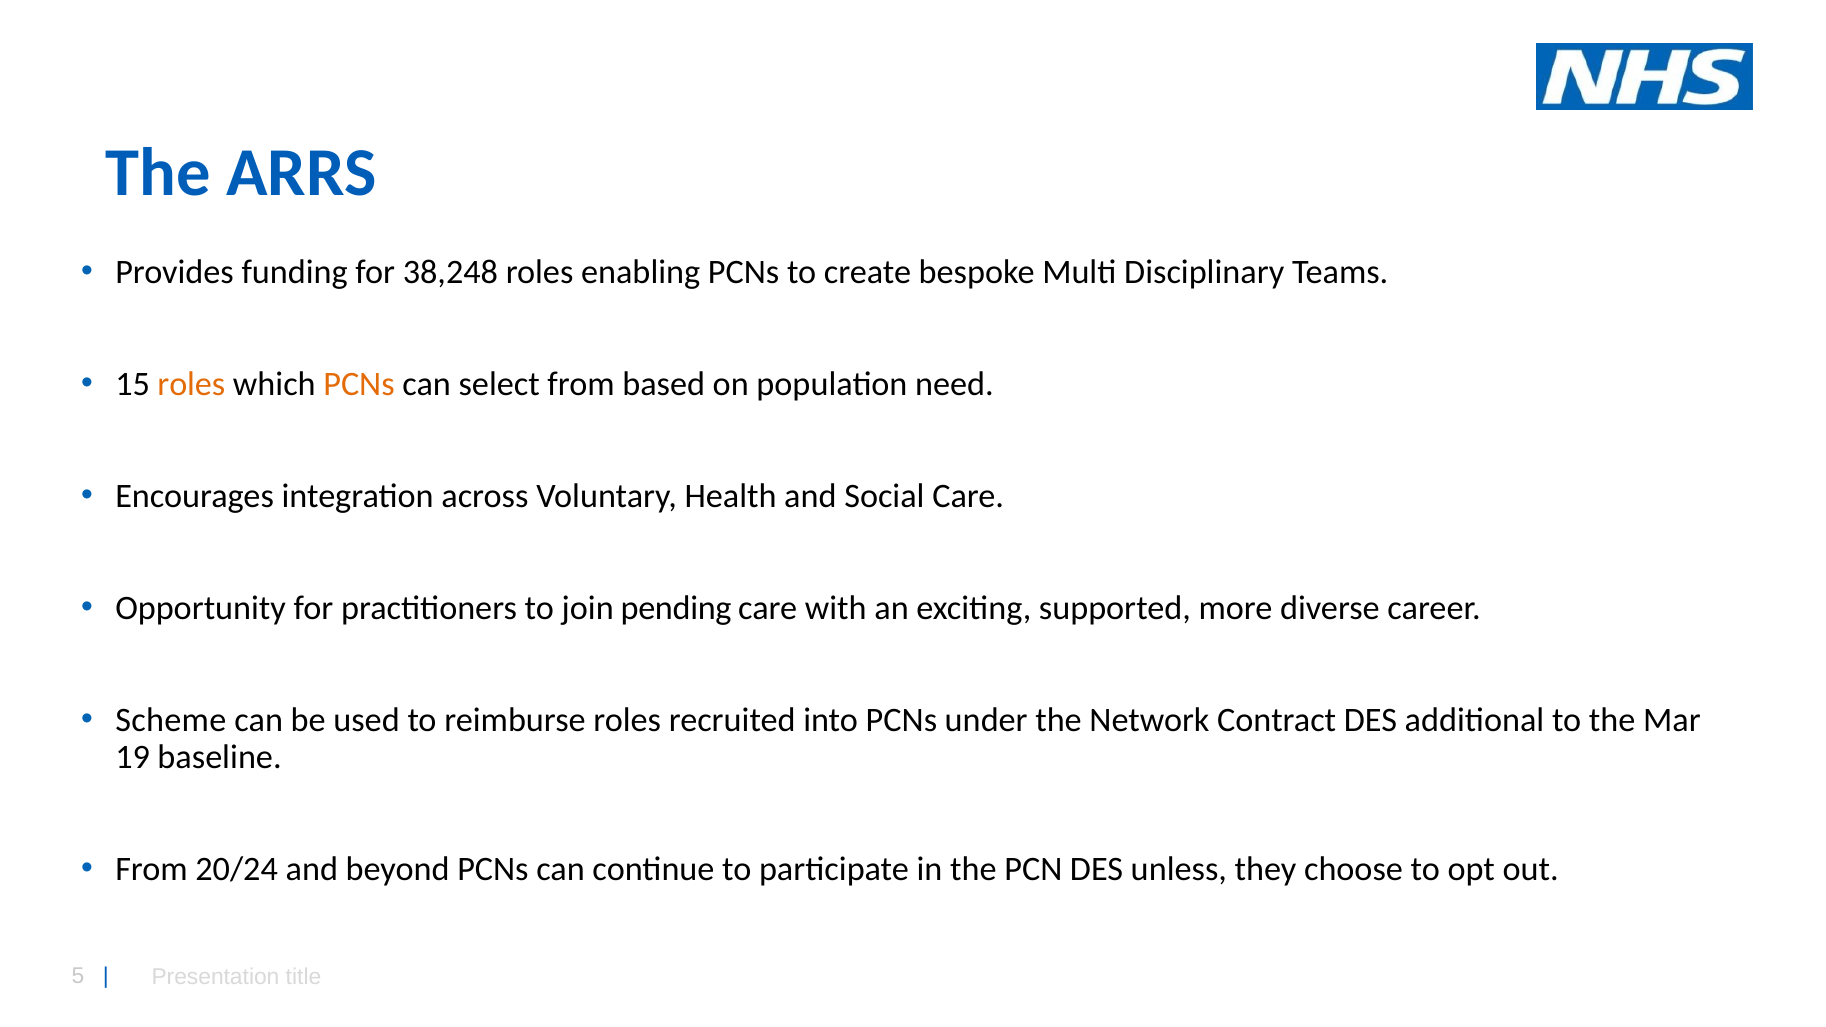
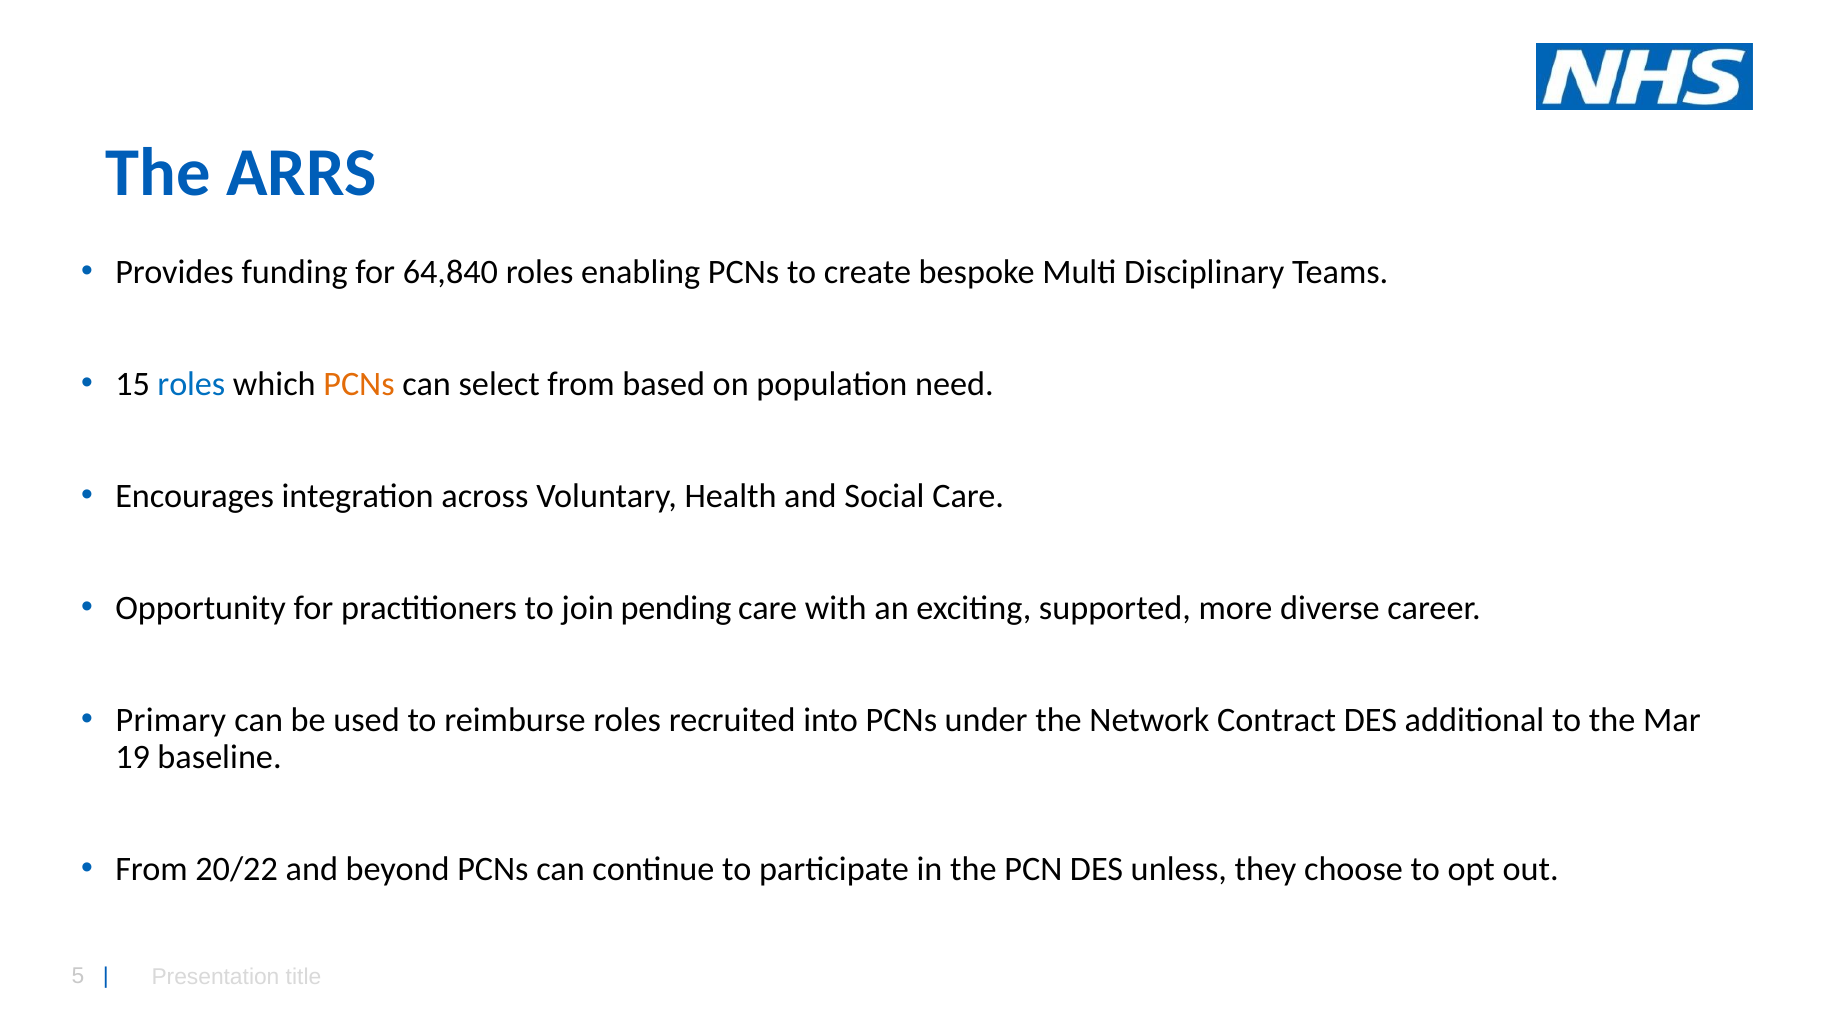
38,248: 38,248 -> 64,840
roles at (191, 384) colour: orange -> blue
Scheme: Scheme -> Primary
20/24: 20/24 -> 20/22
